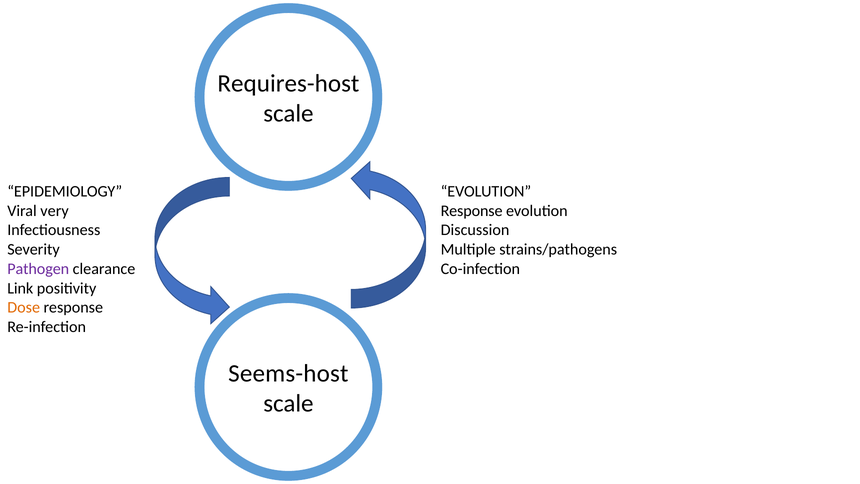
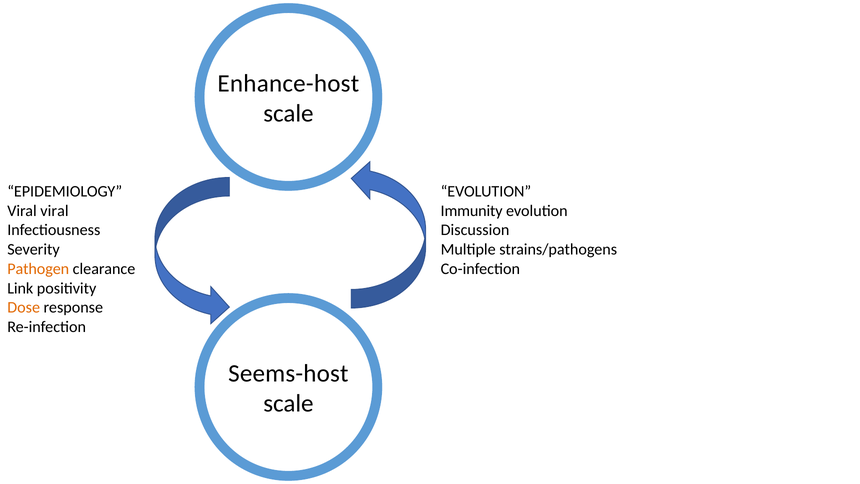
Requires-host: Requires-host -> Enhance-host
Viral very: very -> viral
Response at (472, 211): Response -> Immunity
Pathogen colour: purple -> orange
